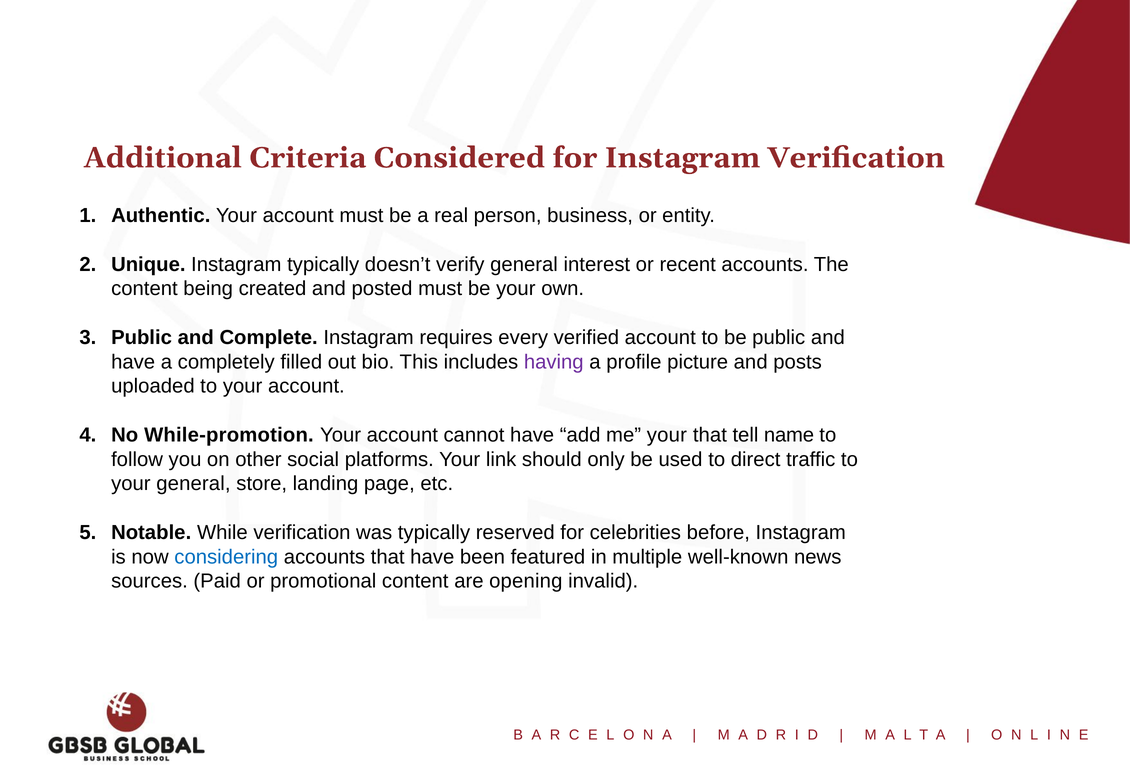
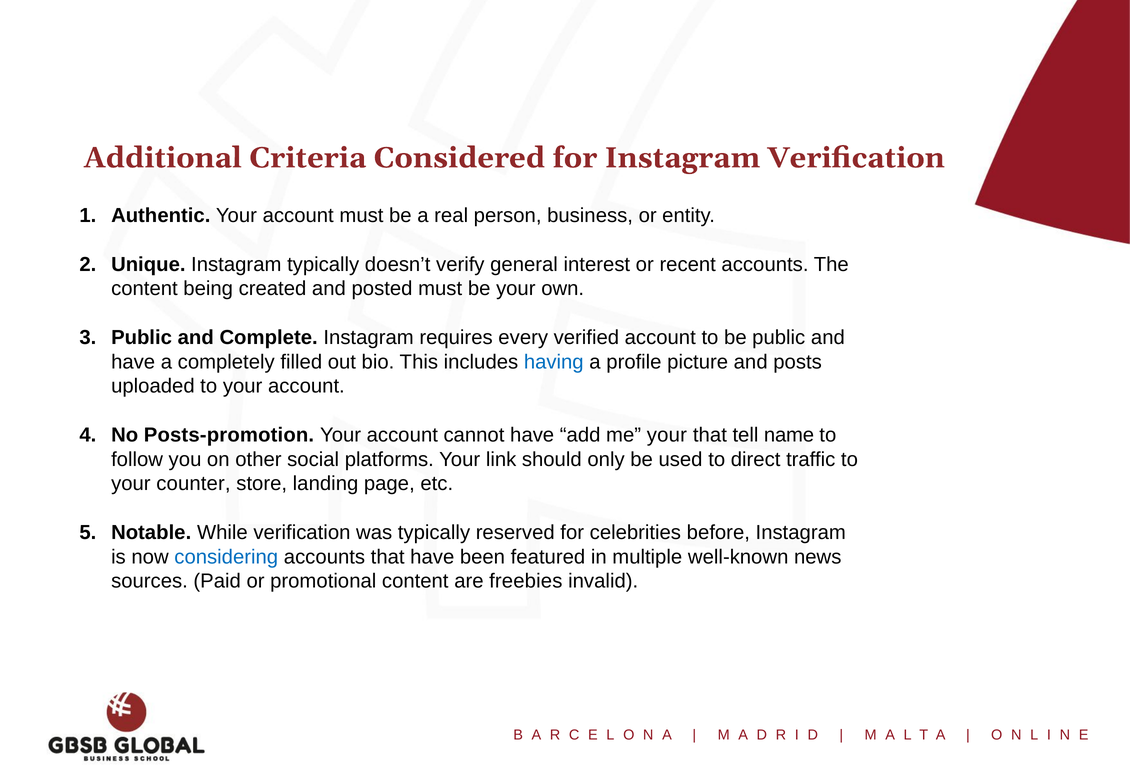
having colour: purple -> blue
While-promotion: While-promotion -> Posts-promotion
your general: general -> counter
opening: opening -> freebies
